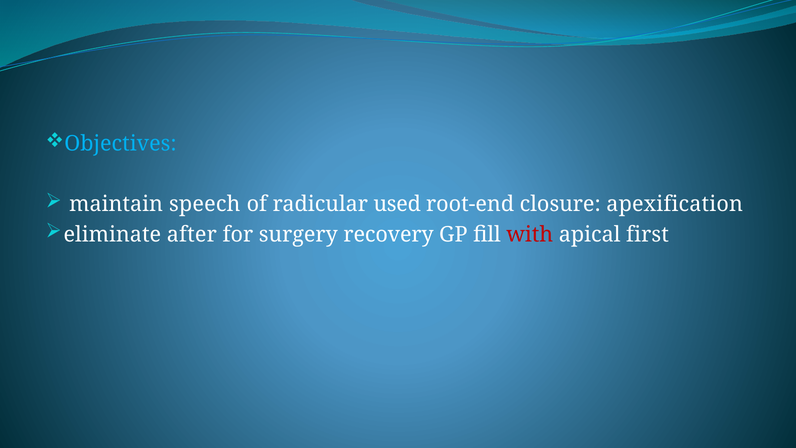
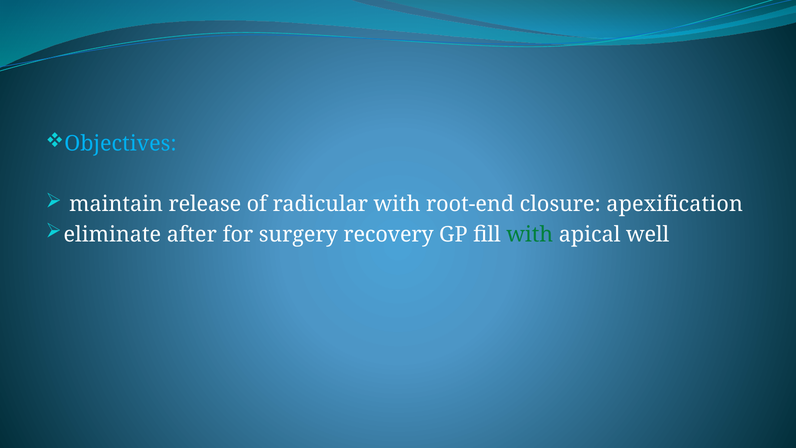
speech: speech -> release
radicular used: used -> with
with at (530, 234) colour: red -> green
first: first -> well
